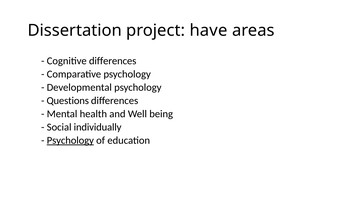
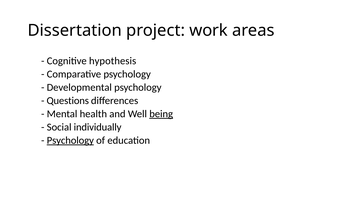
have: have -> work
Cognitive differences: differences -> hypothesis
being underline: none -> present
